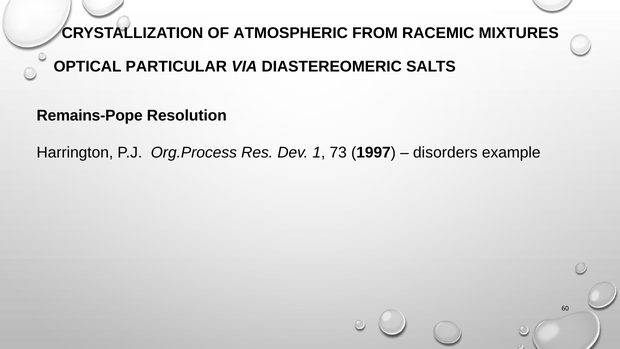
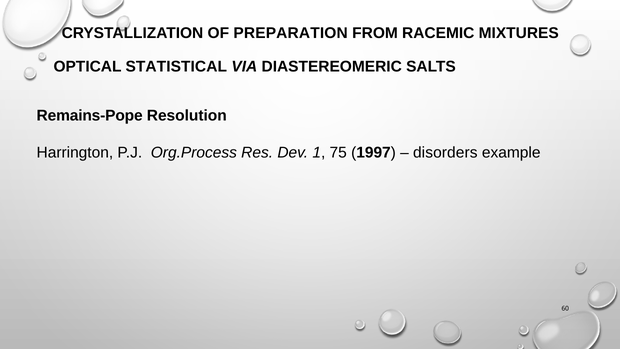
ATMOSPHERIC: ATMOSPHERIC -> PREPARATION
PARTICULAR: PARTICULAR -> STATISTICAL
73: 73 -> 75
